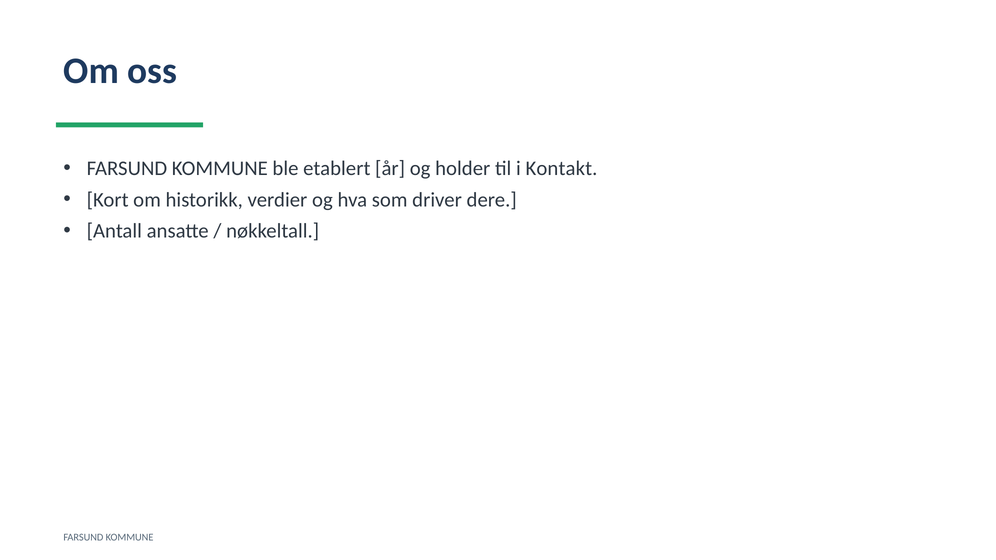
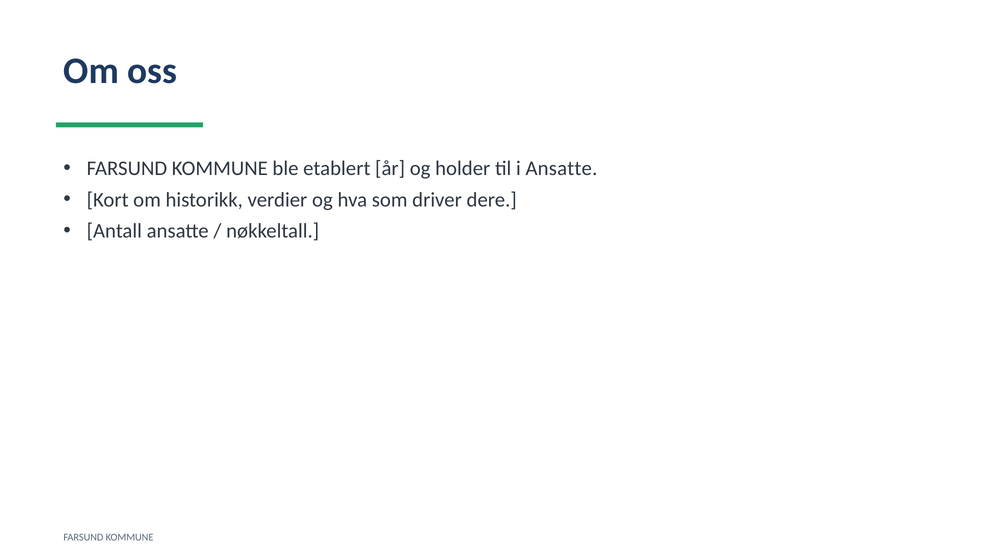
i Kontakt: Kontakt -> Ansatte
